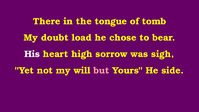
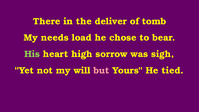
tongue: tongue -> deliver
doubt: doubt -> needs
His colour: white -> light green
side: side -> tied
